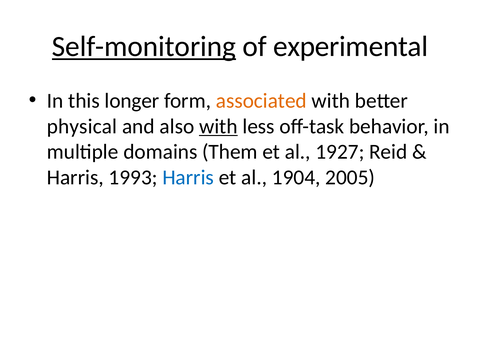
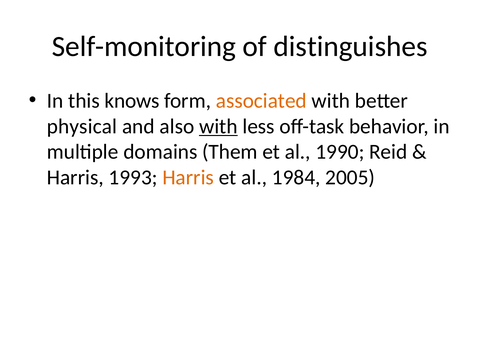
Self-monitoring underline: present -> none
experimental: experimental -> distinguishes
longer: longer -> knows
1927: 1927 -> 1990
Harris at (188, 178) colour: blue -> orange
1904: 1904 -> 1984
